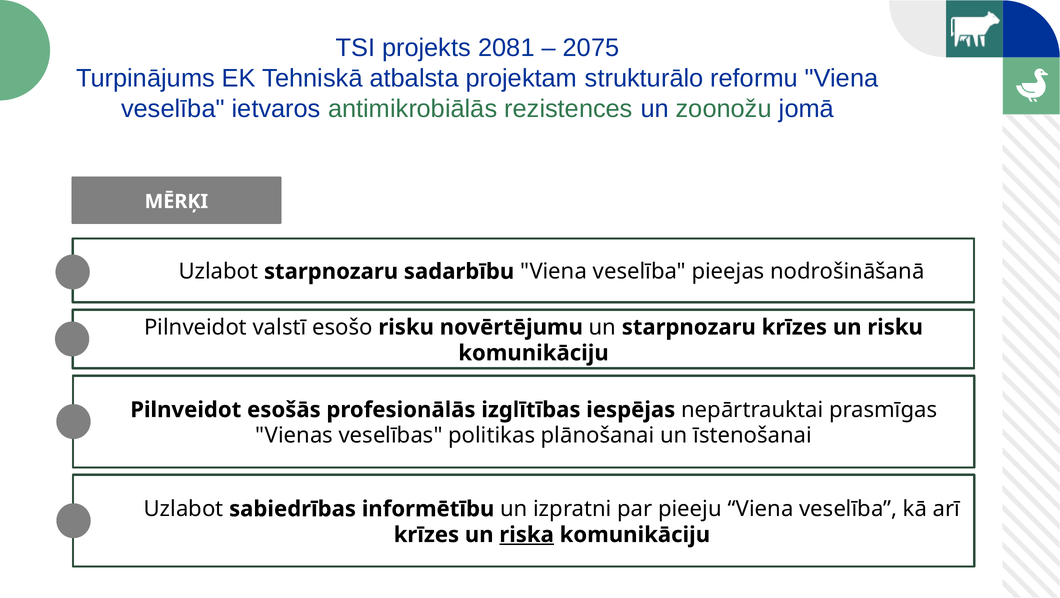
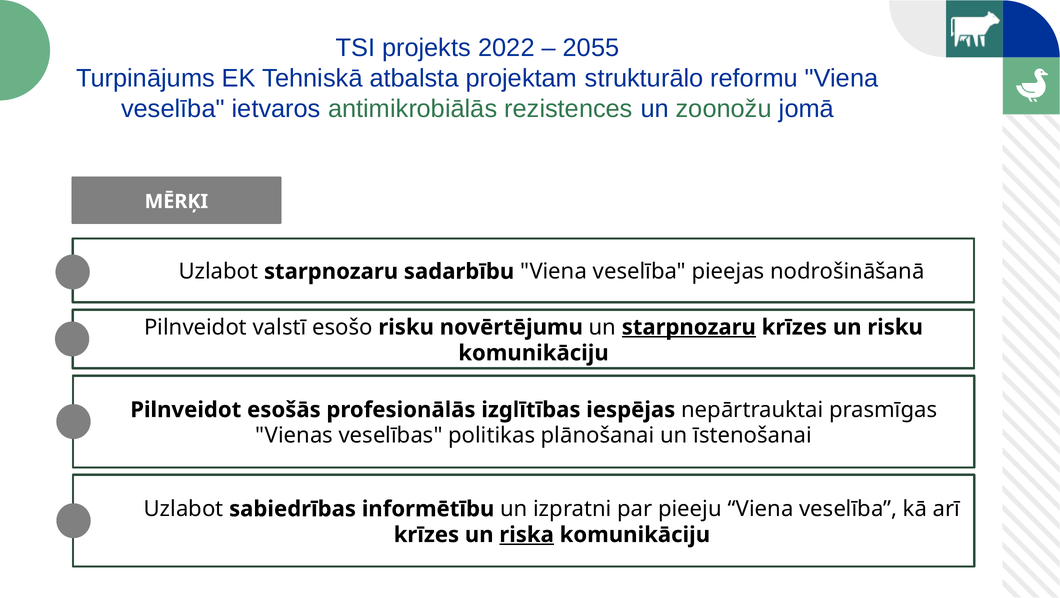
2081: 2081 -> 2022
2075: 2075 -> 2055
starpnozaru at (689, 327) underline: none -> present
